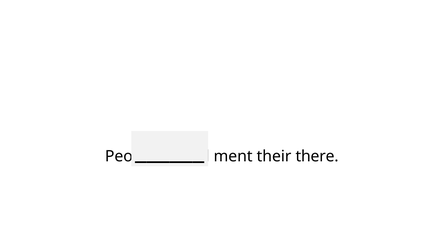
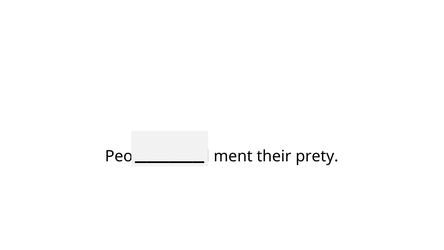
there: there -> prety
